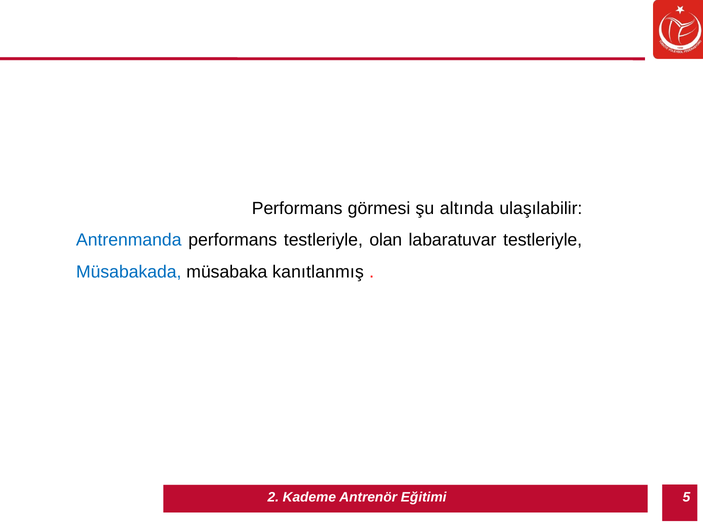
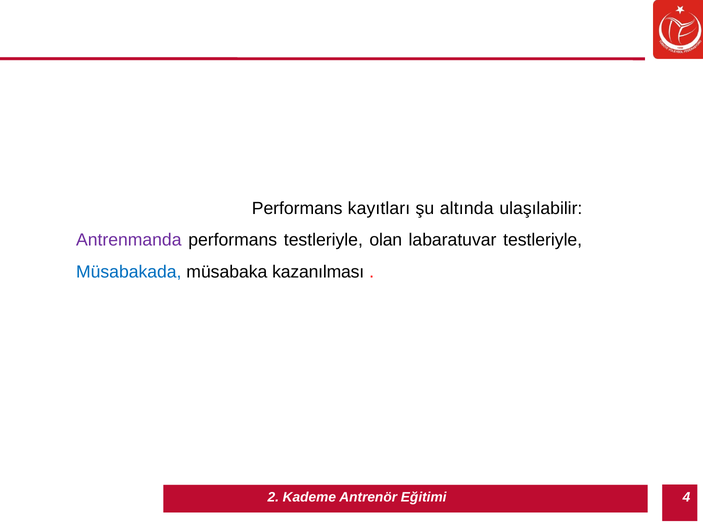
görmesi: görmesi -> kayıtları
Antrenmanda colour: blue -> purple
kanıtlanmış: kanıtlanmış -> kazanılması
5: 5 -> 4
